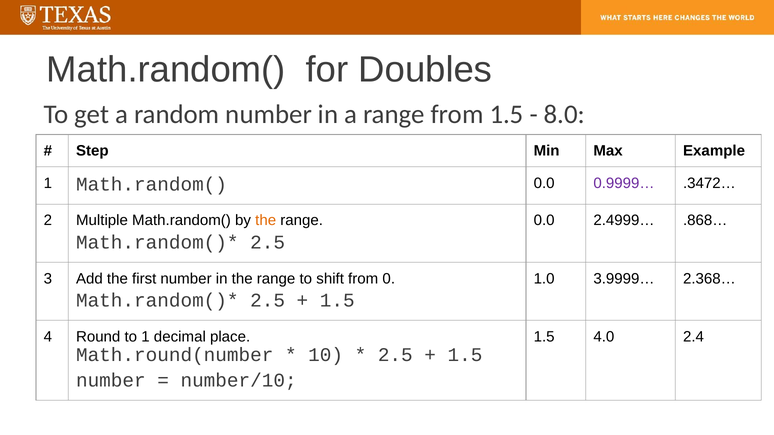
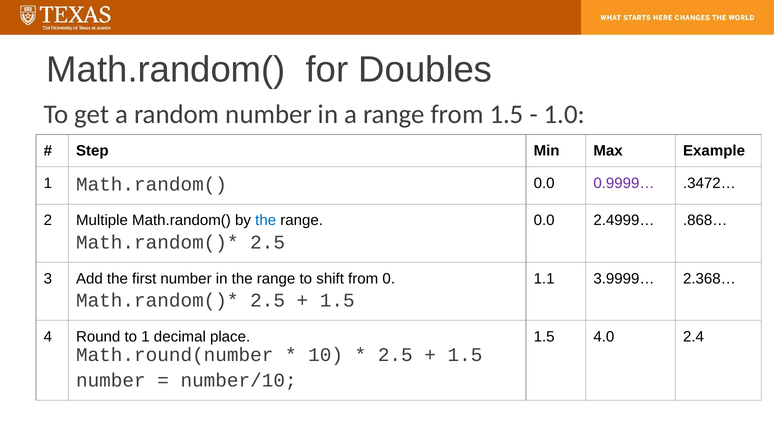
8.0: 8.0 -> 1.0
the at (266, 221) colour: orange -> blue
1.0: 1.0 -> 1.1
